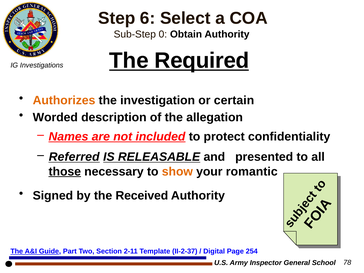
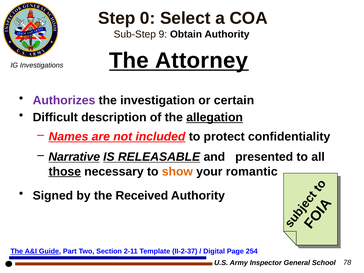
6: 6 -> 0
0: 0 -> 9
Required: Required -> Attorney
Authorizes colour: orange -> purple
Worded: Worded -> Difficult
allegation underline: none -> present
Referred: Referred -> Narrative
